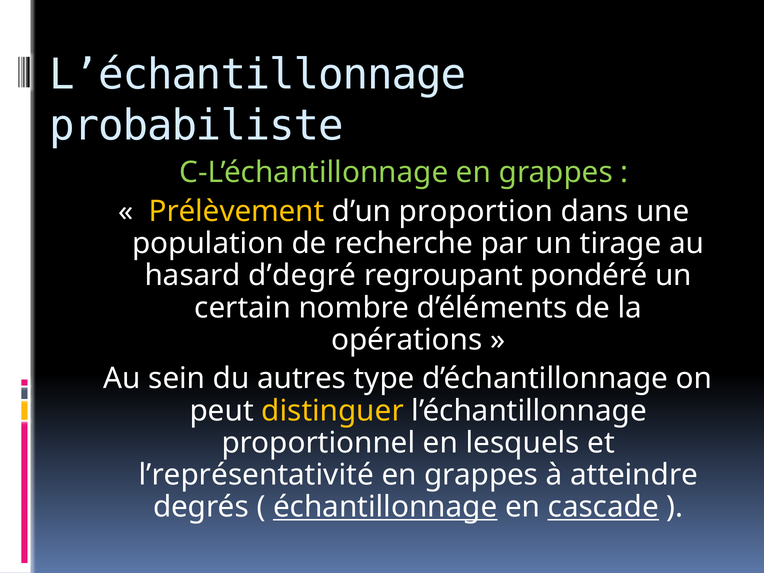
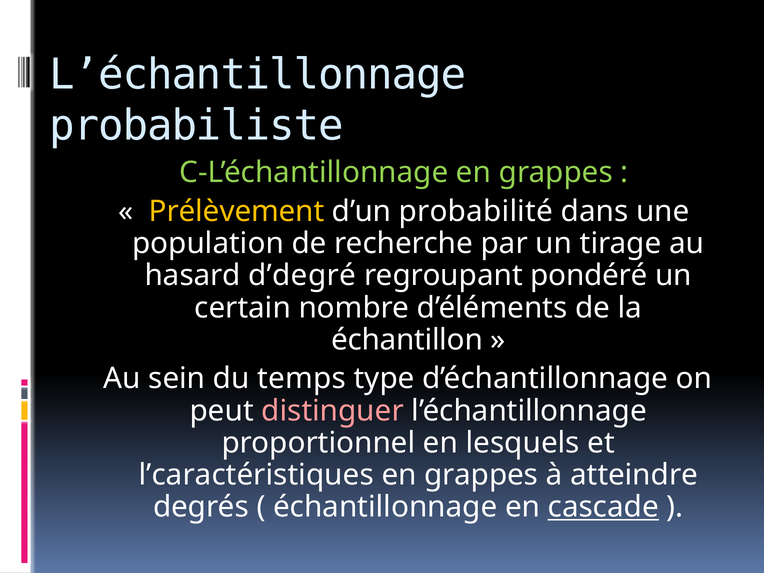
proportion: proportion -> probabilité
opérations: opérations -> échantillon
autres: autres -> temps
distinguer colour: yellow -> pink
l’représentativité: l’représentativité -> l’caractéristiques
échantillonnage underline: present -> none
